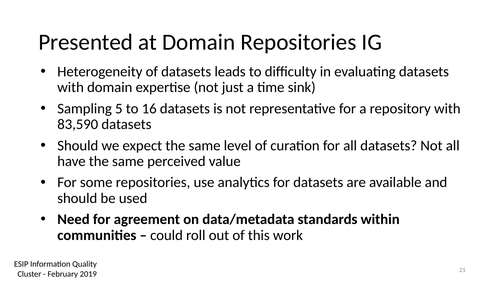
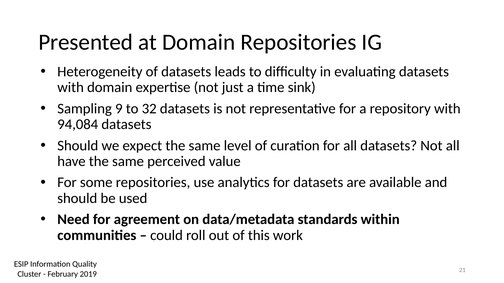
5: 5 -> 9
16: 16 -> 32
83,590: 83,590 -> 94,084
